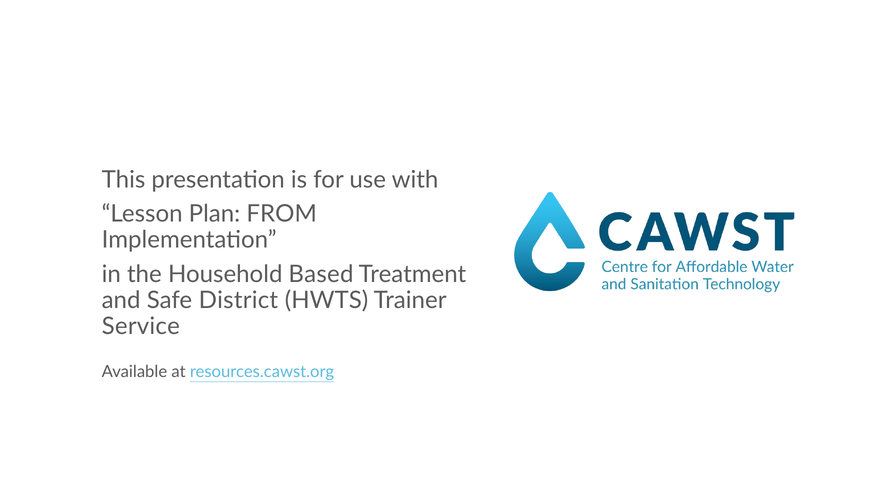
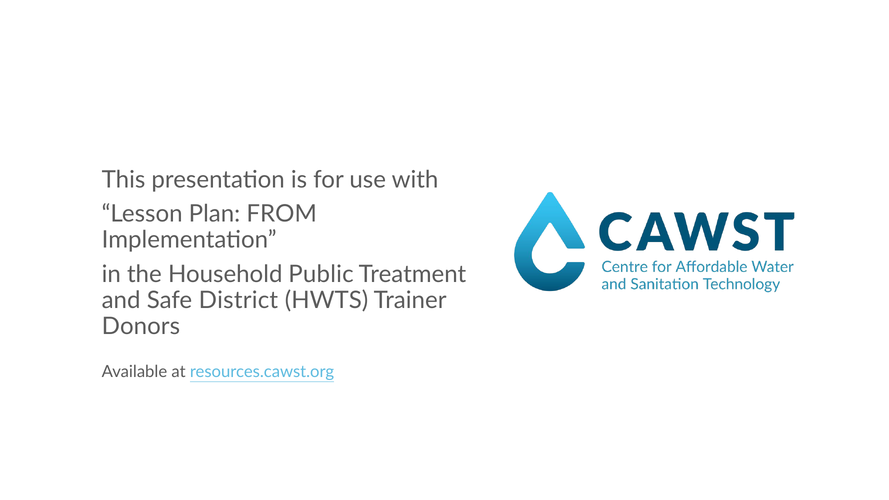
Based: Based -> Public
Service: Service -> Donors
